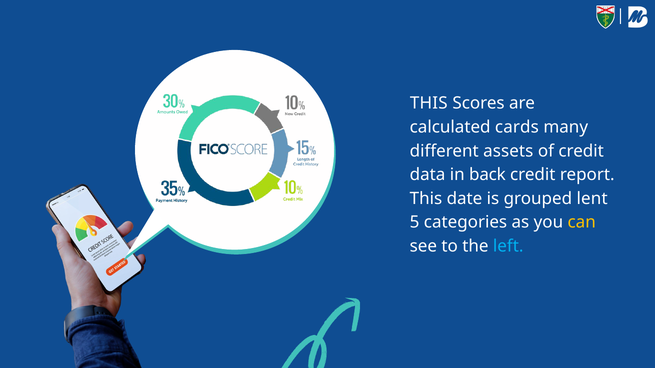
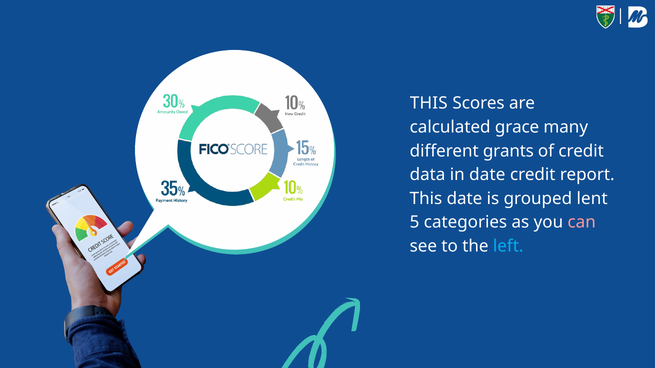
cards: cards -> grace
assets: assets -> grants
in back: back -> date
can colour: yellow -> pink
